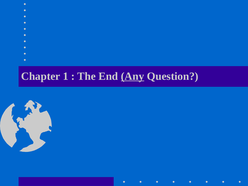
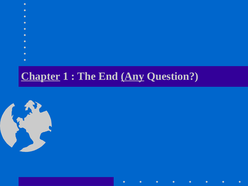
Chapter underline: none -> present
